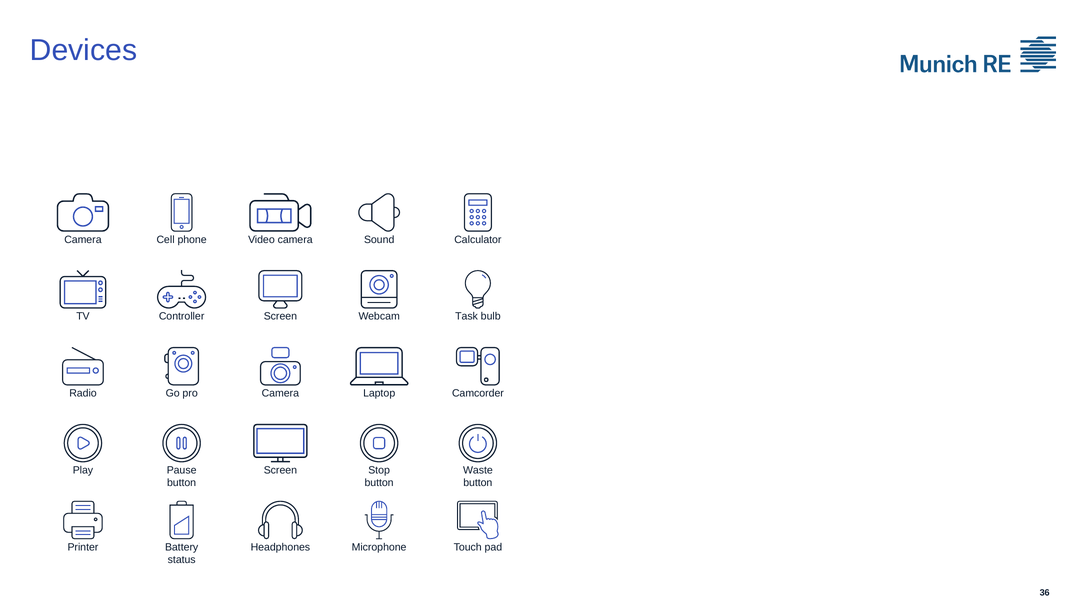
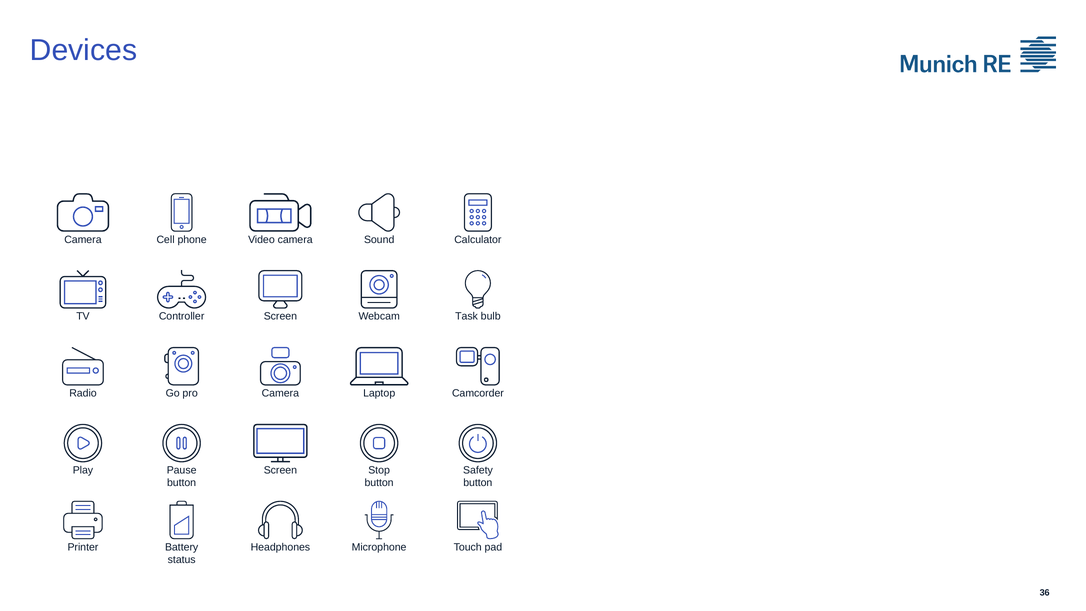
Waste: Waste -> Safety
